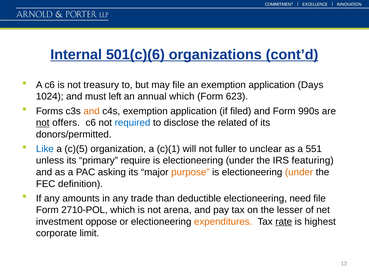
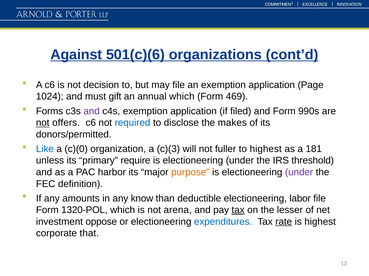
Internal: Internal -> Against
treasury: treasury -> decision
Days: Days -> Page
left: left -> gift
623: 623 -> 469
and at (92, 111) colour: orange -> purple
related: related -> makes
c)(5: c)(5 -> c)(0
c)(1: c)(1 -> c)(3
to unclear: unclear -> highest
551: 551 -> 181
featuring: featuring -> threshold
asking: asking -> harbor
under at (299, 173) colour: orange -> purple
trade: trade -> know
need: need -> labor
2710-POL: 2710-POL -> 1320-POL
tax at (238, 211) underline: none -> present
expenditures colour: orange -> blue
limit: limit -> that
